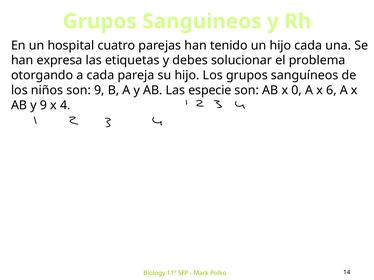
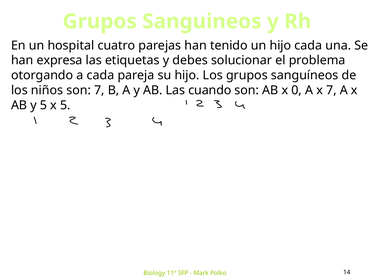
son 9: 9 -> 7
especie: especie -> cuando
x 6: 6 -> 7
y 9: 9 -> 5
x 4: 4 -> 5
